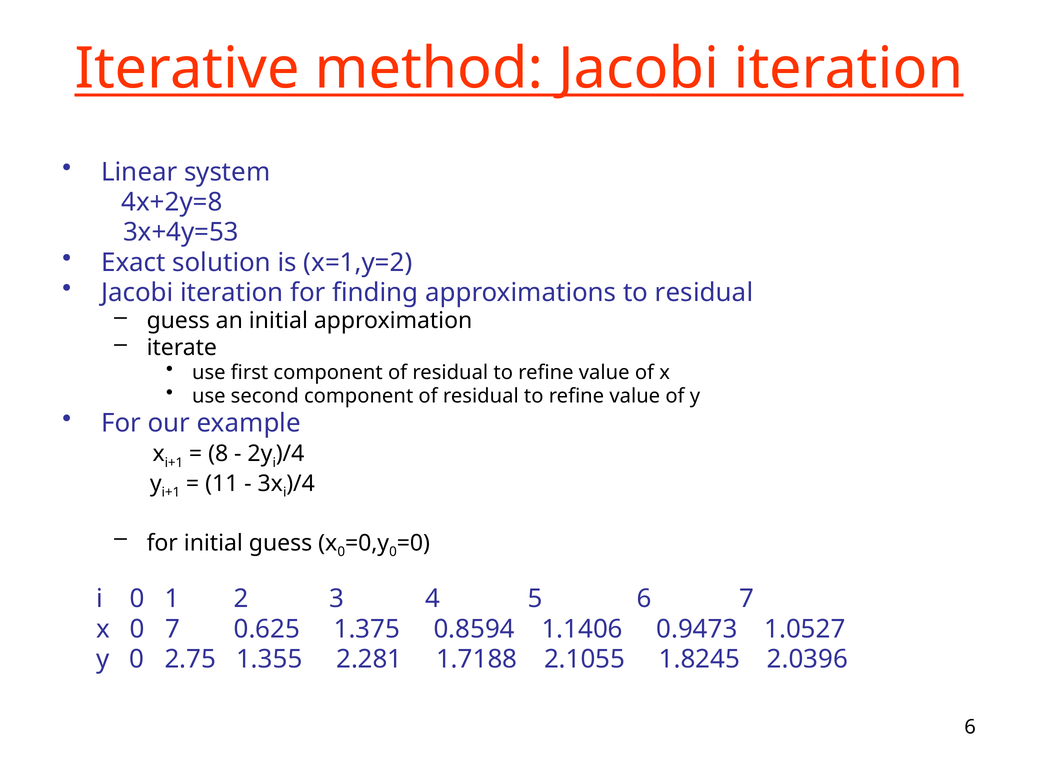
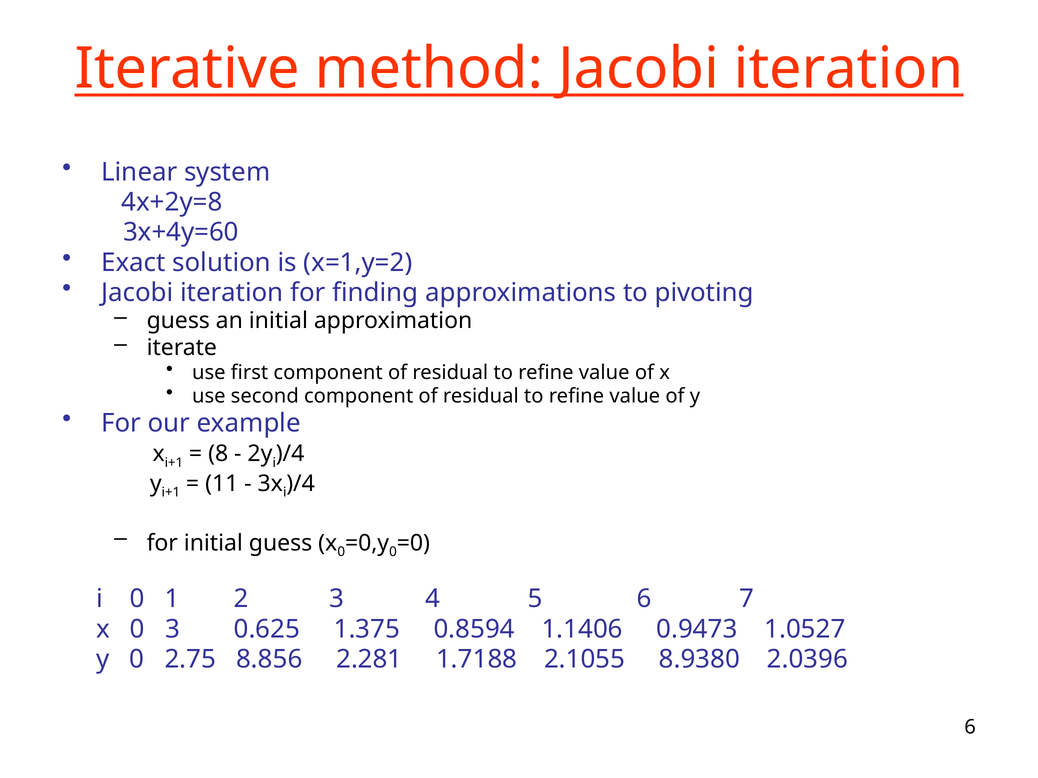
3x+4y=53: 3x+4y=53 -> 3x+4y=60
to residual: residual -> pivoting
0 7: 7 -> 3
1.355: 1.355 -> 8.856
1.8245: 1.8245 -> 8.9380
